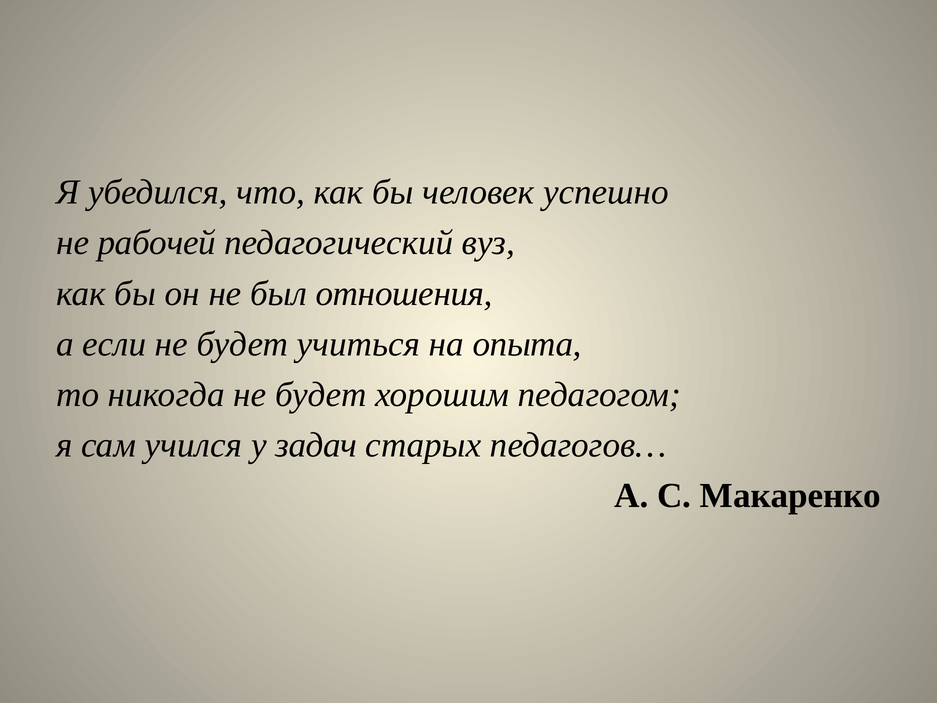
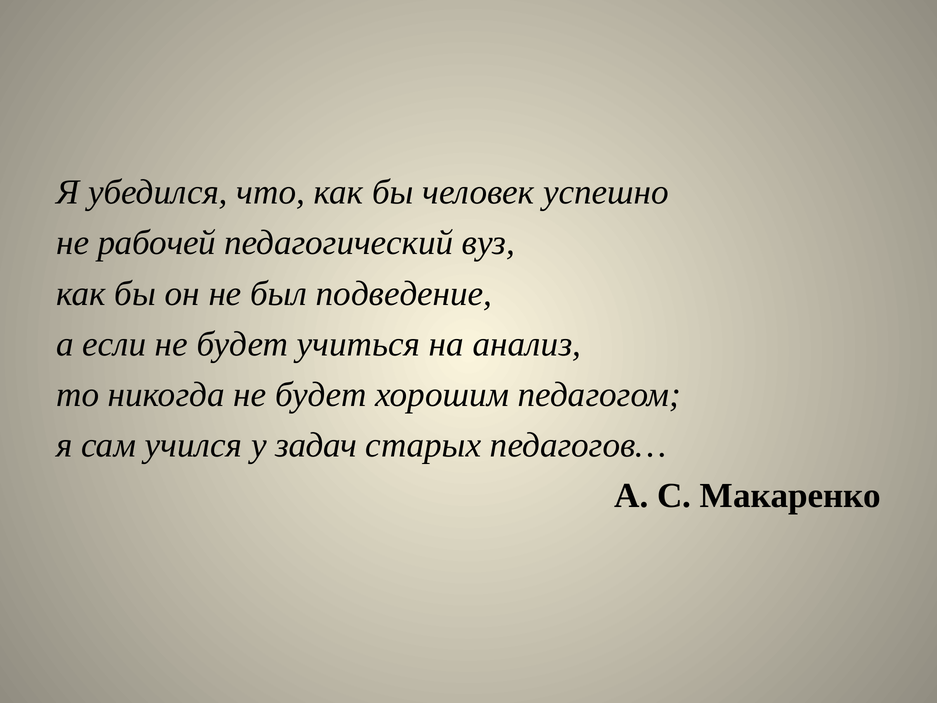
отношения: отношения -> подведение
опыта: опыта -> анализ
